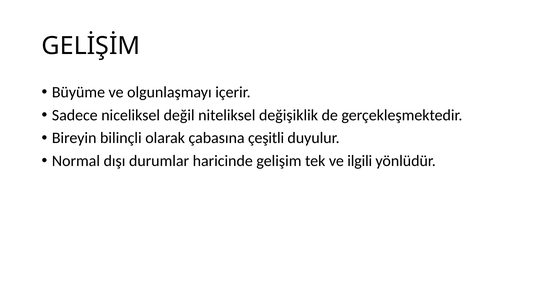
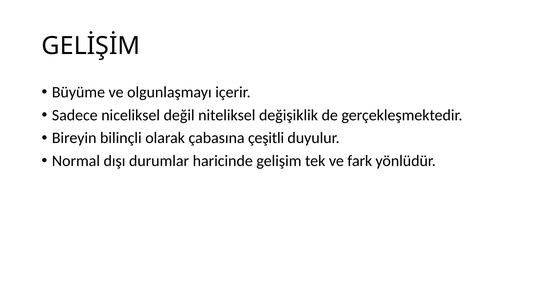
ilgili: ilgili -> fark
